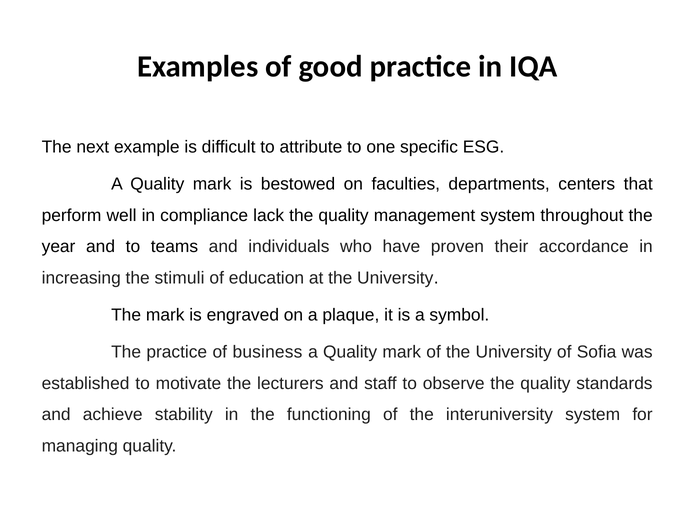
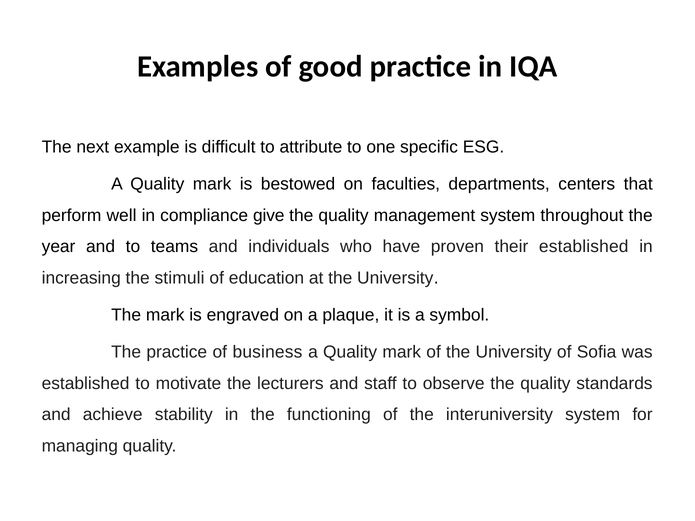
lack: lack -> give
their accordance: accordance -> established
